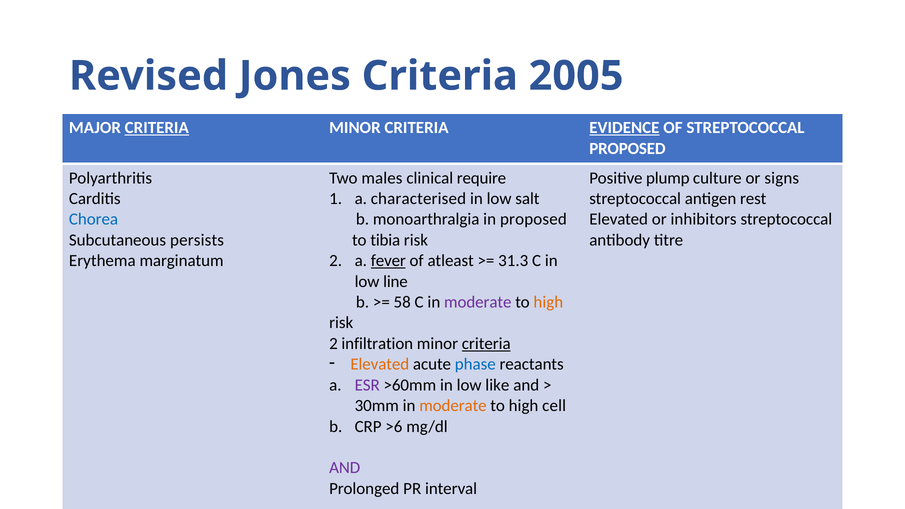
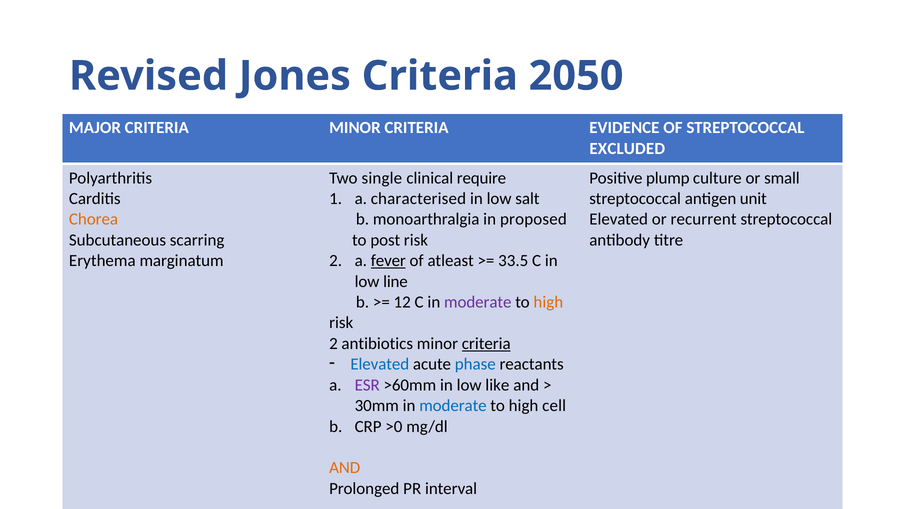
2005: 2005 -> 2050
CRITERIA at (157, 128) underline: present -> none
EVIDENCE underline: present -> none
PROPOSED at (627, 148): PROPOSED -> EXCLUDED
males: males -> single
signs: signs -> small
rest: rest -> unit
Chorea colour: blue -> orange
inhibitors: inhibitors -> recurrent
persists: persists -> scarring
tibia: tibia -> post
31.3: 31.3 -> 33.5
58: 58 -> 12
infiltration: infiltration -> antibiotics
Elevated at (380, 364) colour: orange -> blue
moderate at (453, 406) colour: orange -> blue
>6: >6 -> >0
AND at (345, 468) colour: purple -> orange
